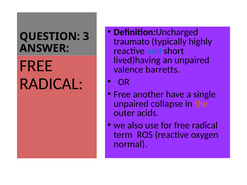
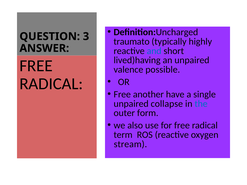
barretts: barretts -> possible
the colour: orange -> blue
acids: acids -> form
normal: normal -> stream
